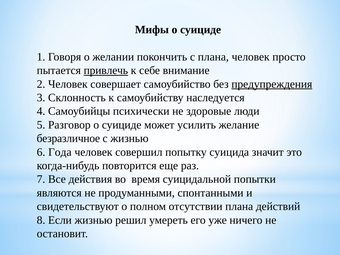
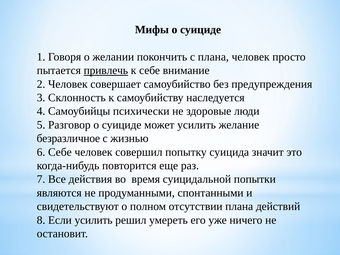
предупреждения underline: present -> none
6 Года: Года -> Себе
Если жизнью: жизнью -> усилить
